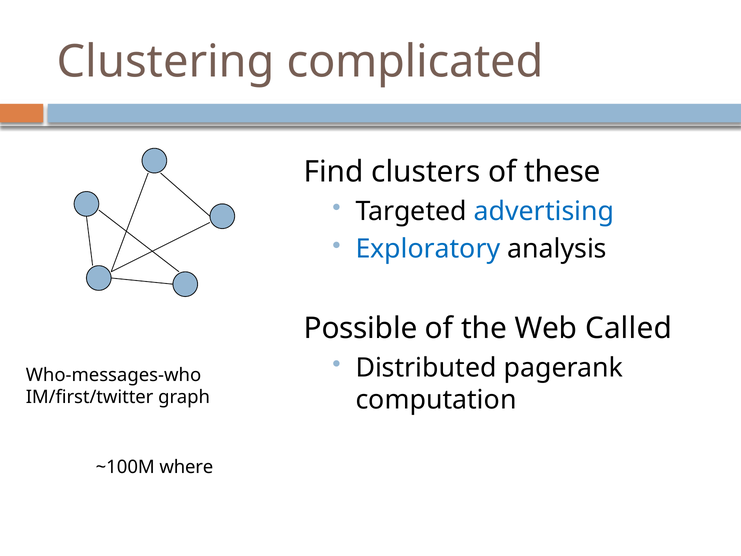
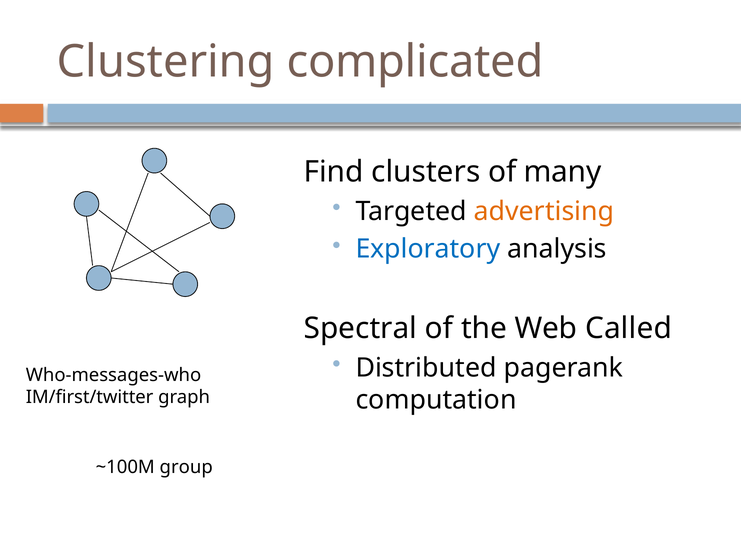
these: these -> many
advertising colour: blue -> orange
Possible: Possible -> Spectral
where: where -> group
